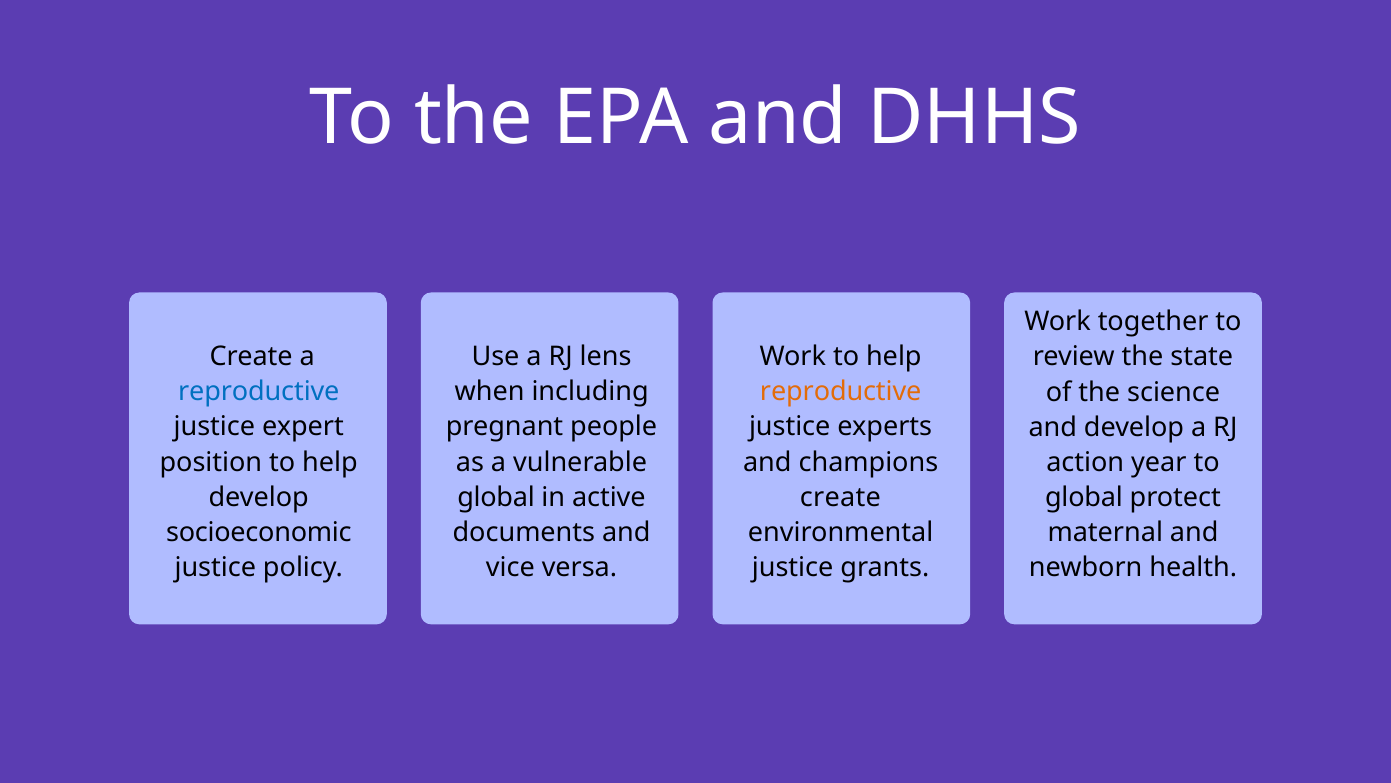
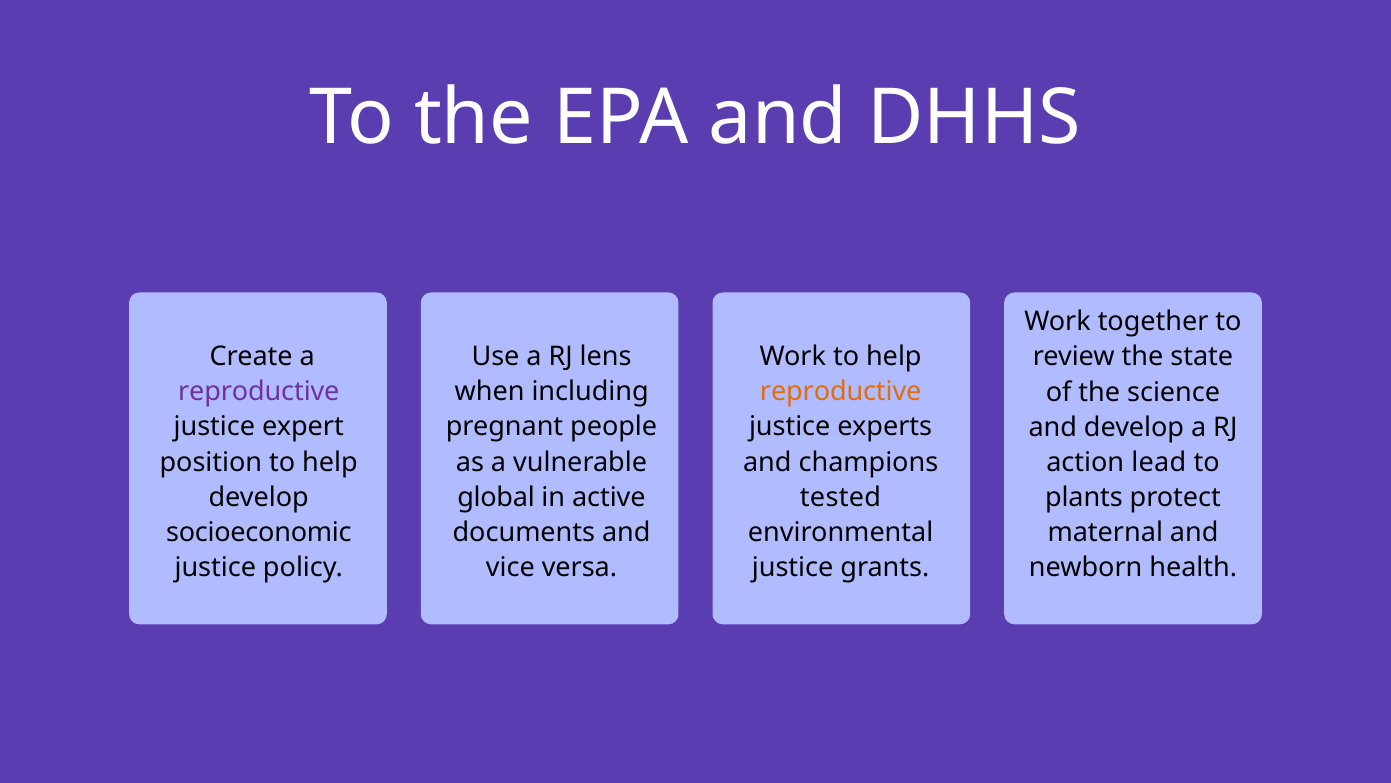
reproductive at (259, 391) colour: blue -> purple
year: year -> lead
create at (840, 497): create -> tested
global at (1084, 497): global -> plants
